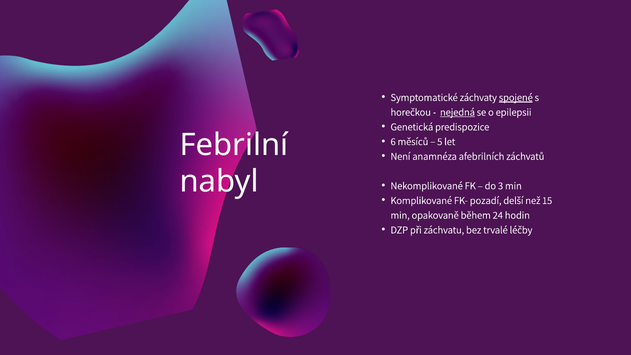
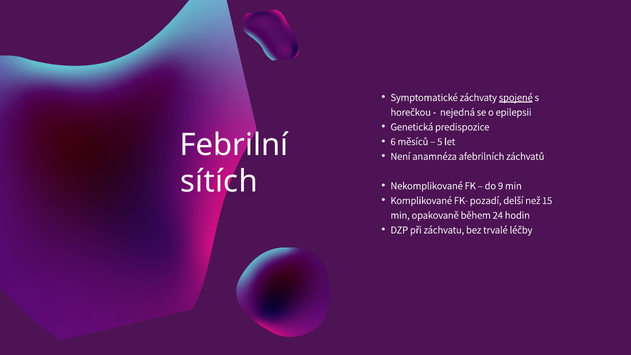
nejedná underline: present -> none
nabyl: nabyl -> sítích
3: 3 -> 9
